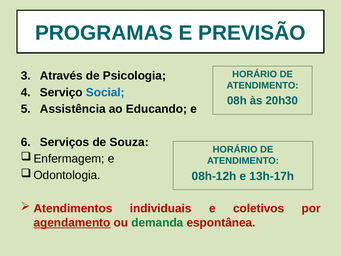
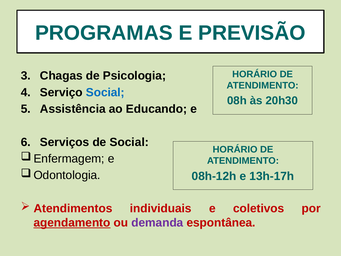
Através: Através -> Chagas
de Souza: Souza -> Social
demanda colour: green -> purple
